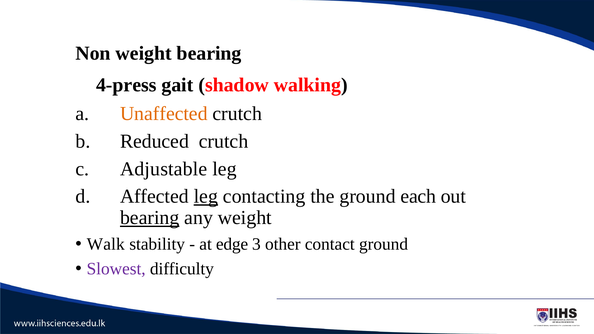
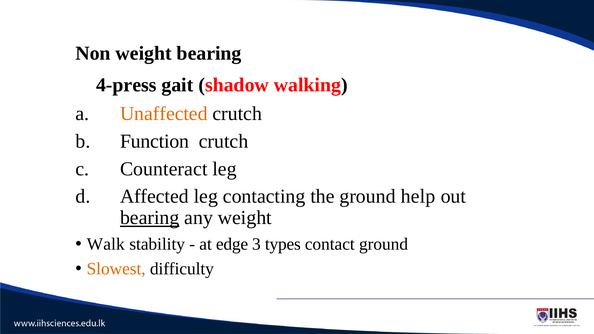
Reduced: Reduced -> Function
Adjustable: Adjustable -> Counteract
leg at (206, 196) underline: present -> none
each: each -> help
other: other -> types
Slowest colour: purple -> orange
